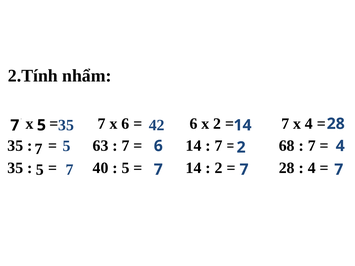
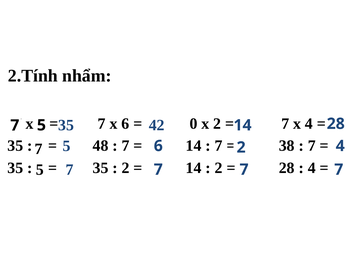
6 at (193, 124): 6 -> 0
63: 63 -> 48
68: 68 -> 38
40 at (101, 168): 40 -> 35
5 at (126, 168): 5 -> 2
